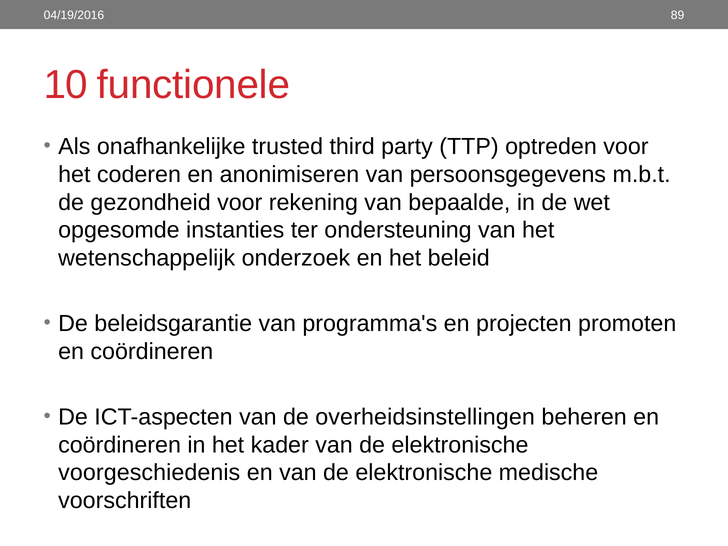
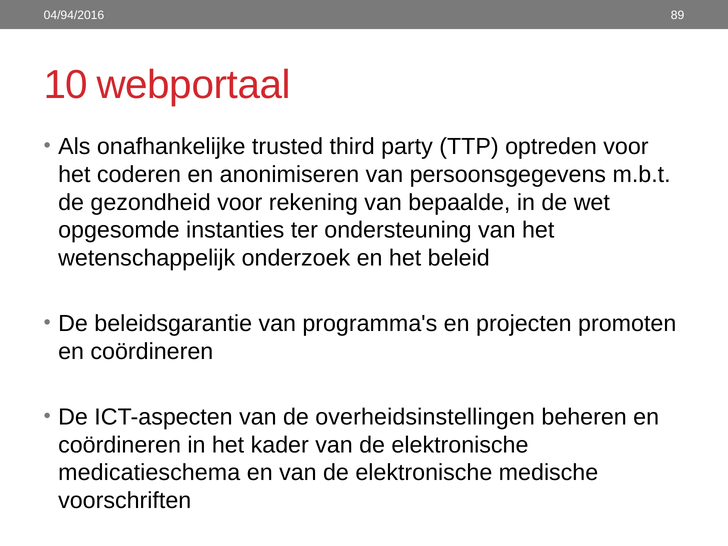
04/19/2016: 04/19/2016 -> 04/94/2016
functionele: functionele -> webportaal
voorgeschiedenis: voorgeschiedenis -> medicatieschema
